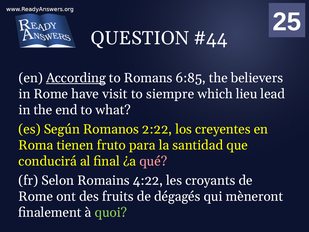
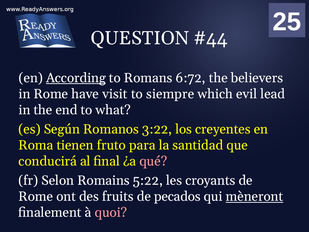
6:85: 6:85 -> 6:72
lieu: lieu -> evil
2:22: 2:22 -> 3:22
4:22: 4:22 -> 5:22
dégagés: dégagés -> pecados
mèneront underline: none -> present
quoi colour: light green -> pink
